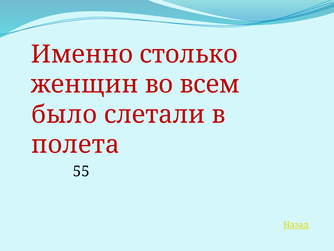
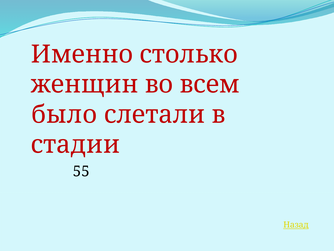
полета: полета -> стадии
